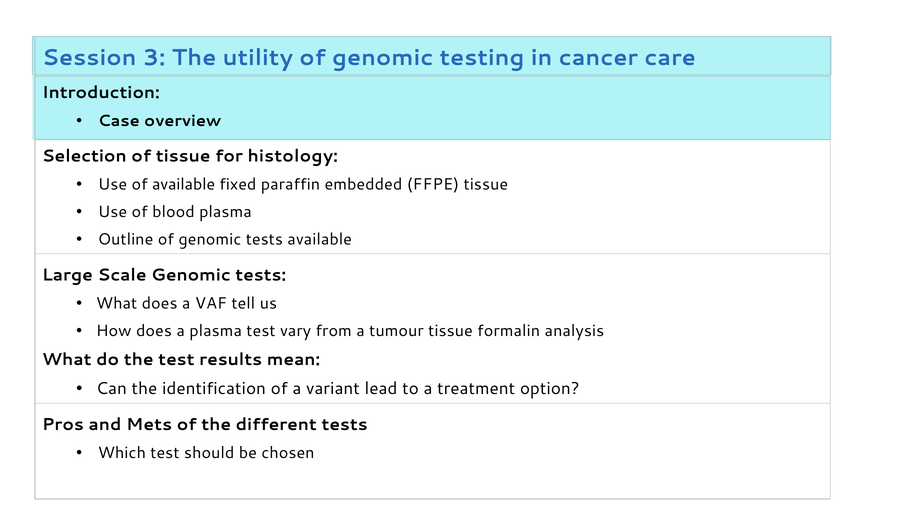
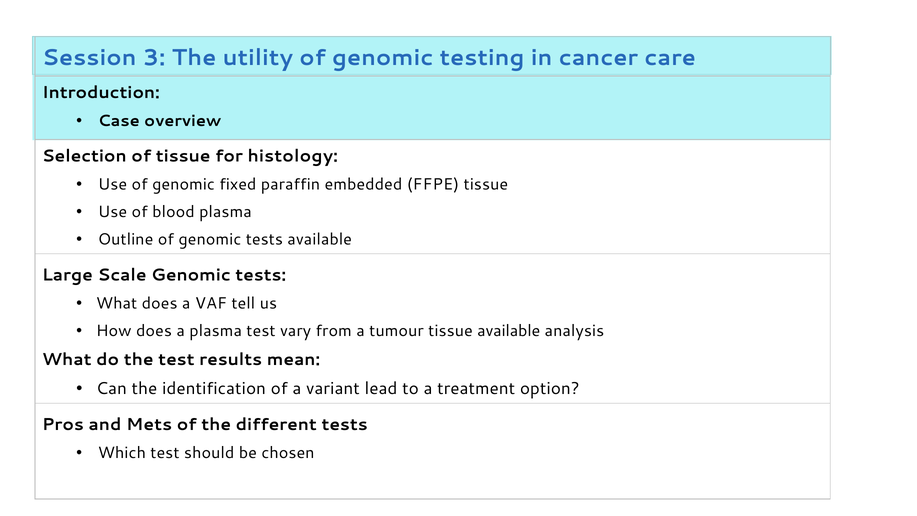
Use of available: available -> genomic
tissue formalin: formalin -> available
